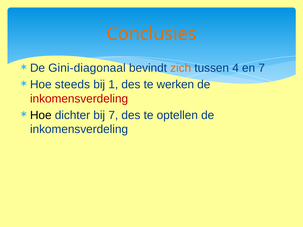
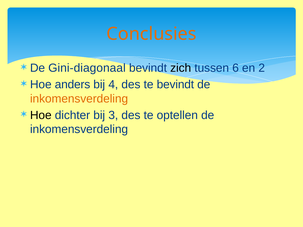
zich colour: orange -> black
4: 4 -> 6
en 7: 7 -> 2
steeds: steeds -> anders
1: 1 -> 4
te werken: werken -> bevindt
inkomensverdeling at (79, 99) colour: red -> orange
bij 7: 7 -> 3
